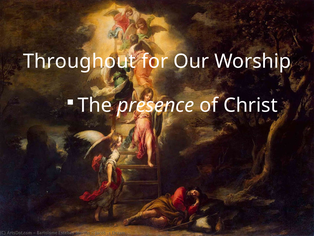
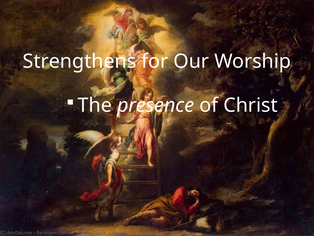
Throughout: Throughout -> Strengthens
